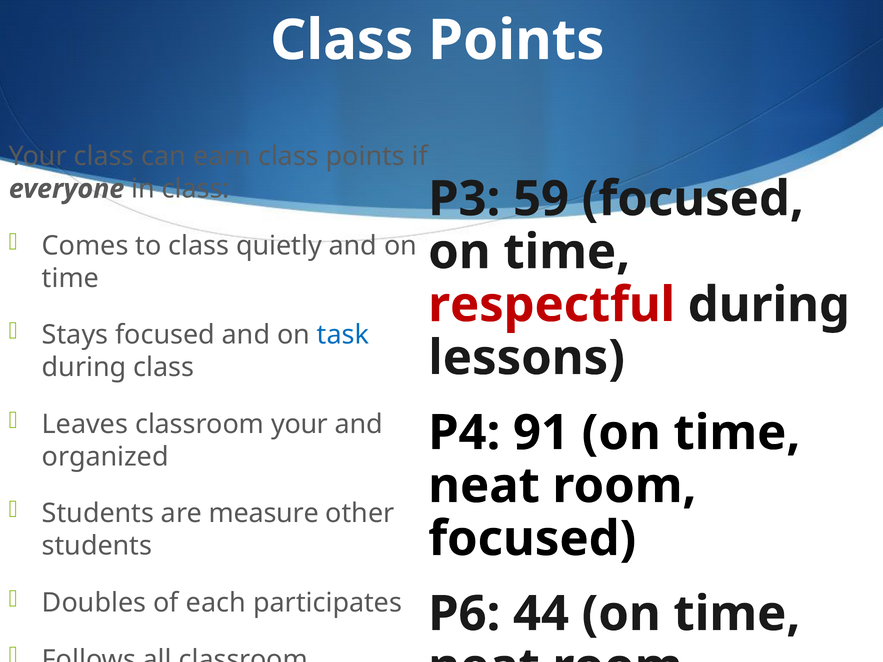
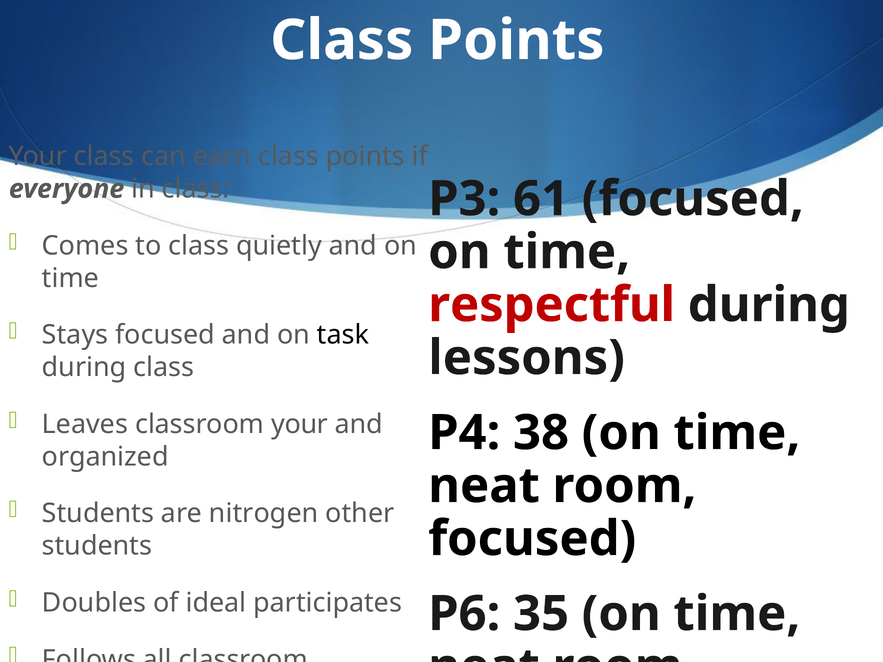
59: 59 -> 61
task colour: blue -> black
91: 91 -> 38
measure: measure -> nitrogen
each: each -> ideal
44: 44 -> 35
